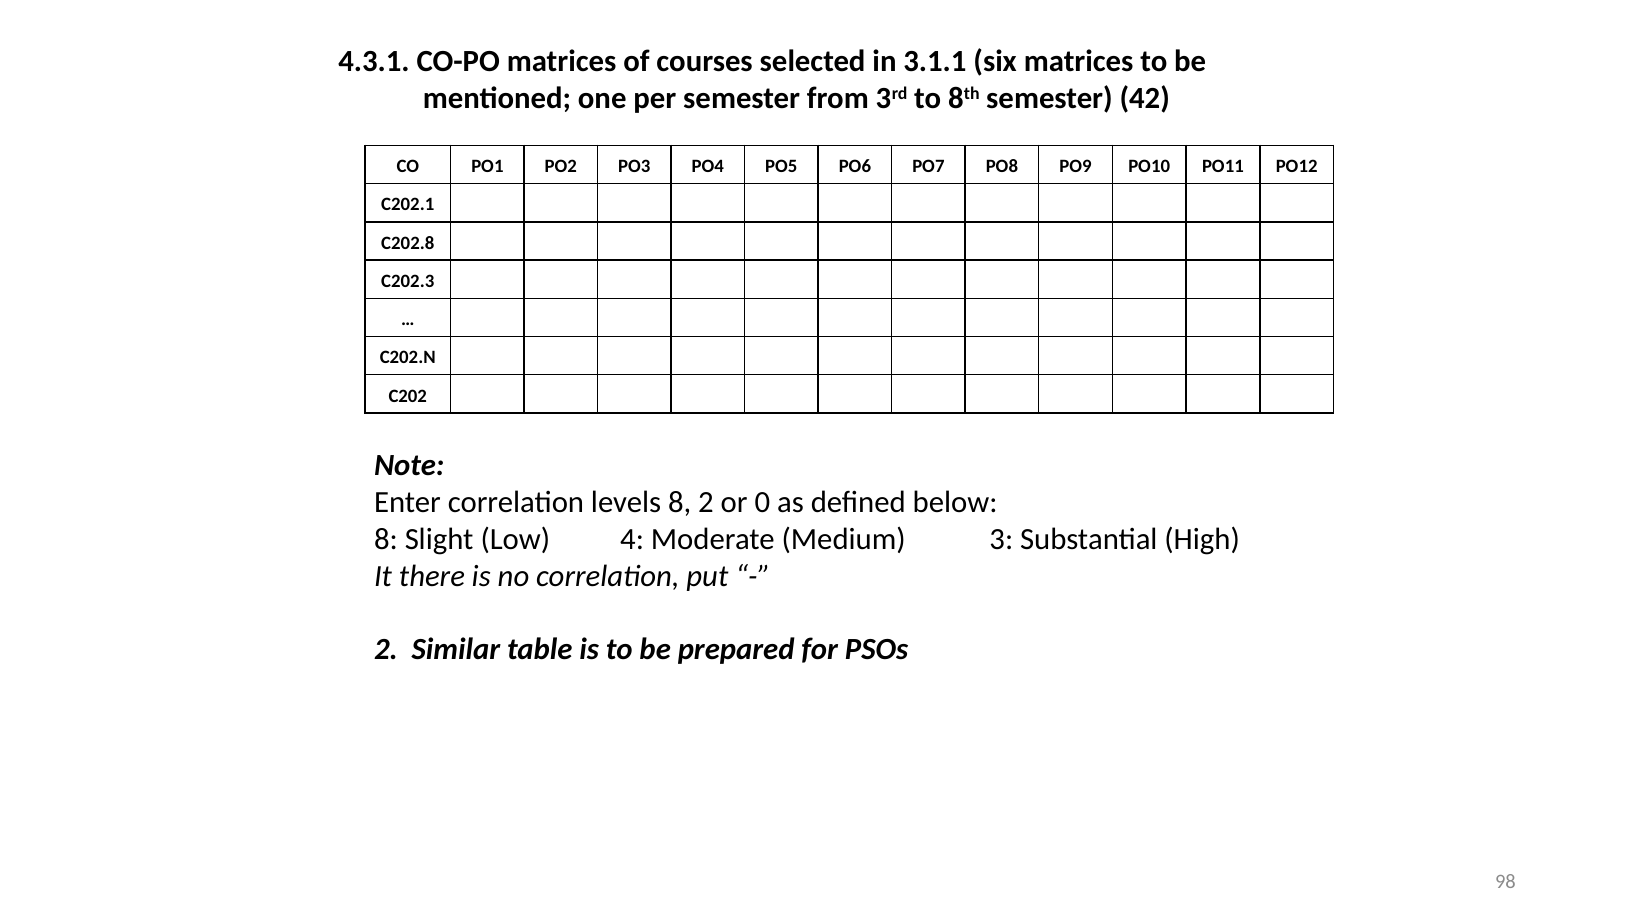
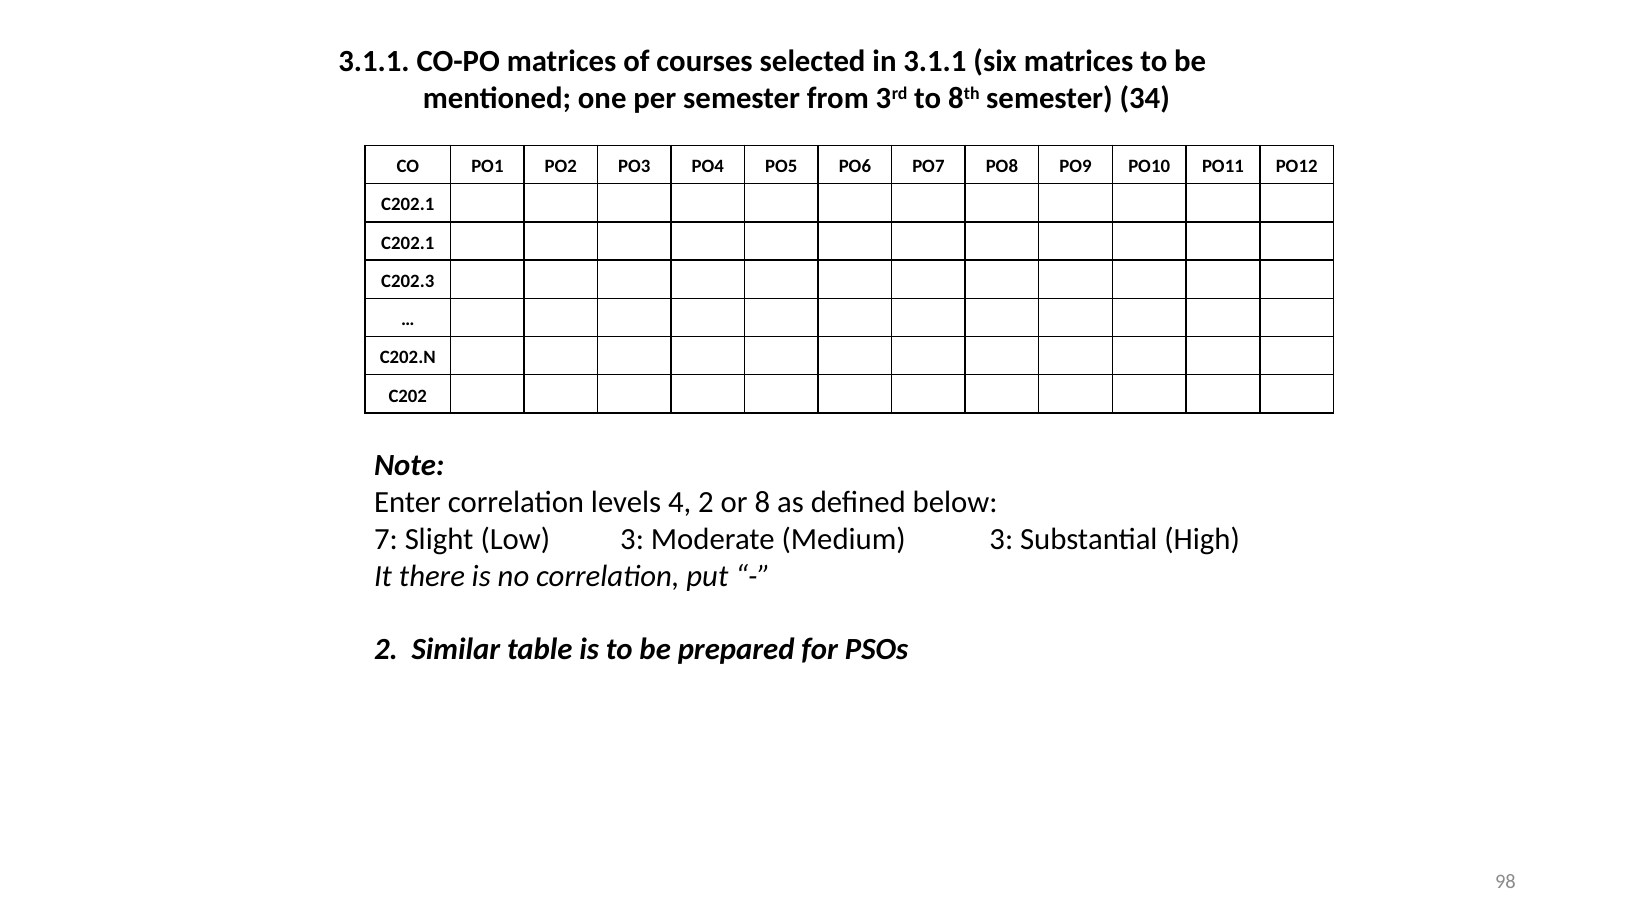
4.3.1 at (374, 62): 4.3.1 -> 3.1.1
42: 42 -> 34
C202.8 at (408, 243): C202.8 -> C202.1
levels 8: 8 -> 4
0: 0 -> 8
8 at (386, 539): 8 -> 7
Low 4: 4 -> 3
